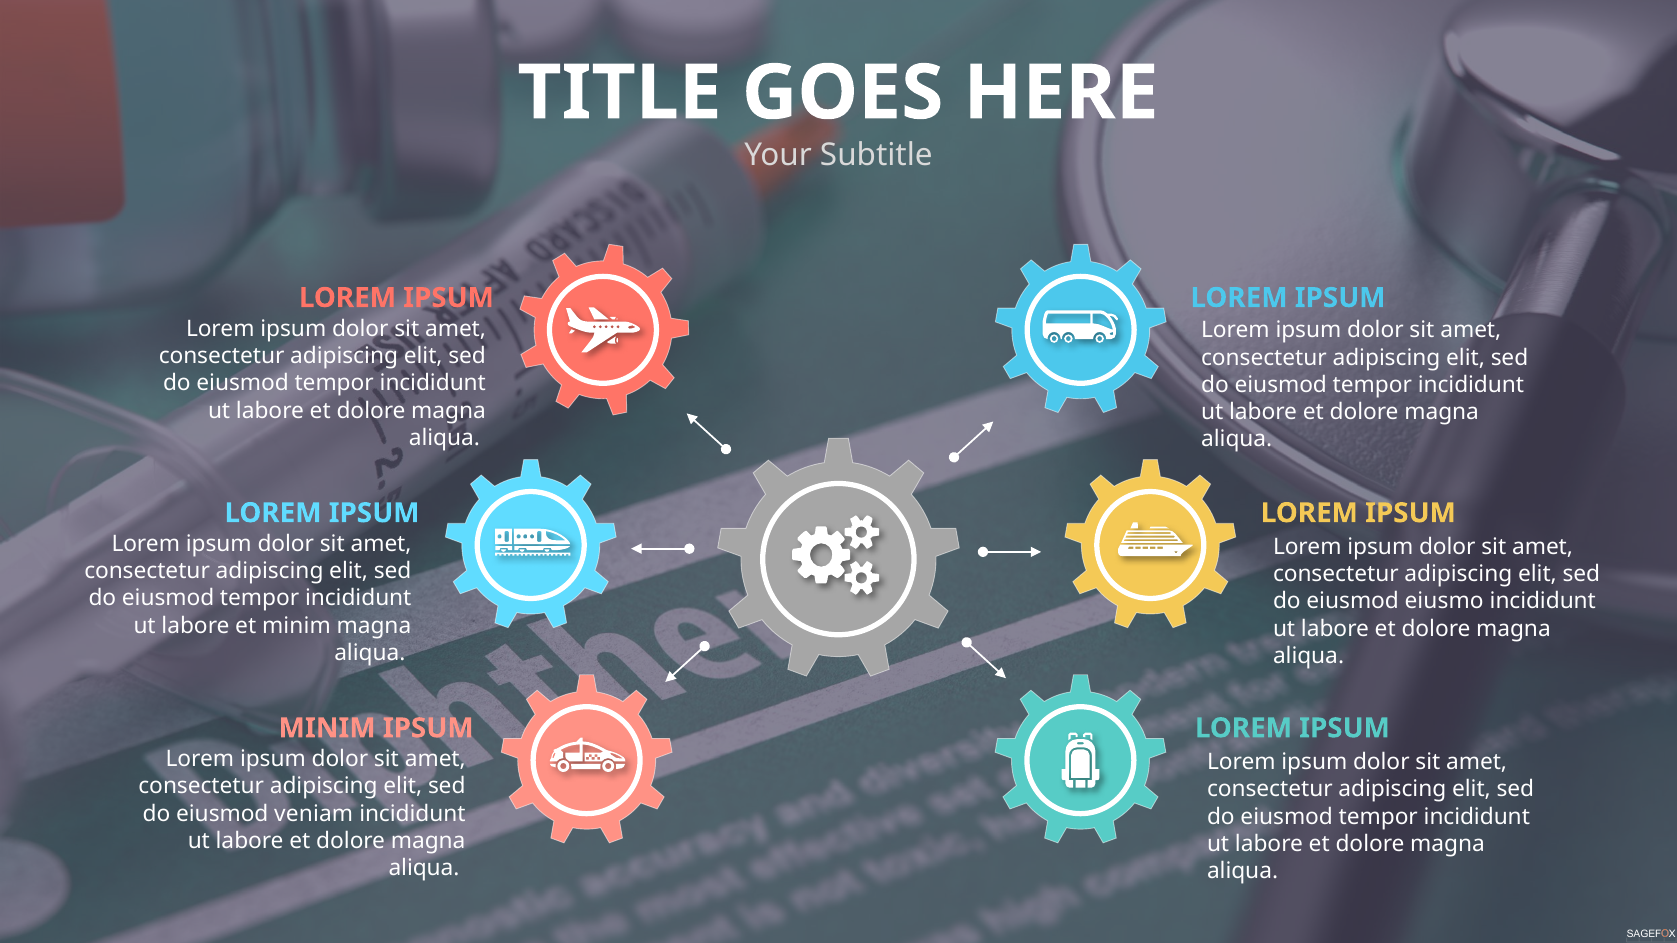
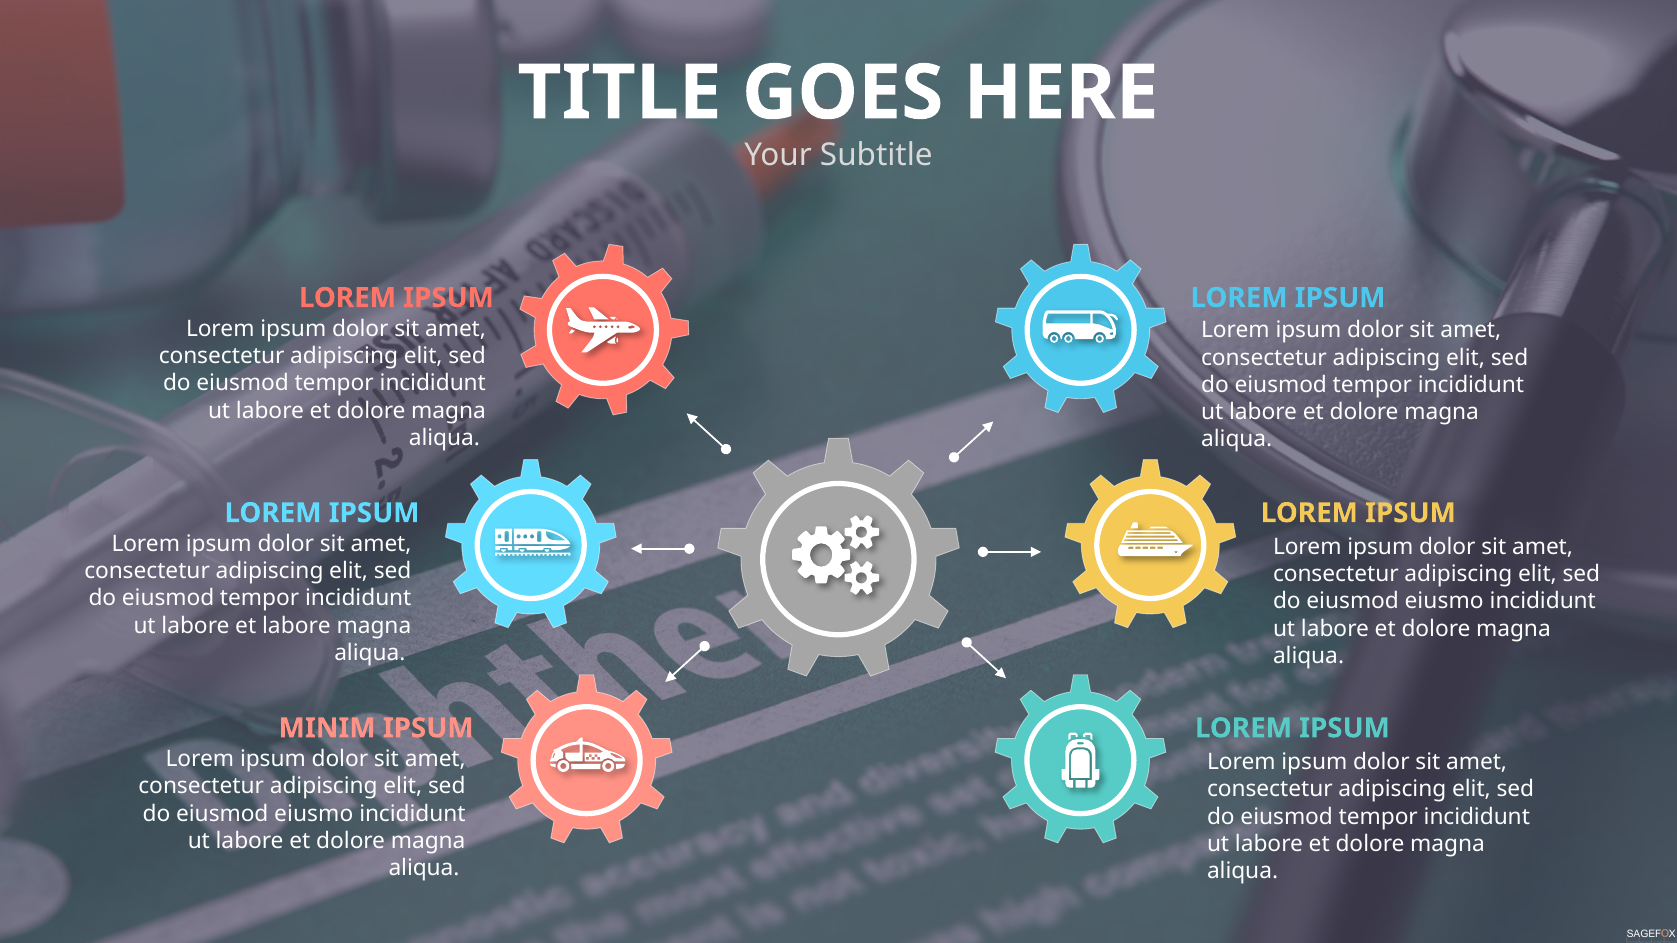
et minim: minim -> labore
veniam at (314, 814): veniam -> eiusmo
